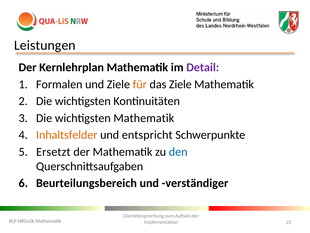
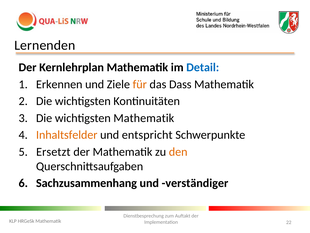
Leistungen: Leistungen -> Lernenden
Detail colour: purple -> blue
Formalen: Formalen -> Erkennen
das Ziele: Ziele -> Dass
den colour: blue -> orange
Beurteilungsbereich: Beurteilungsbereich -> Sachzusammenhang
